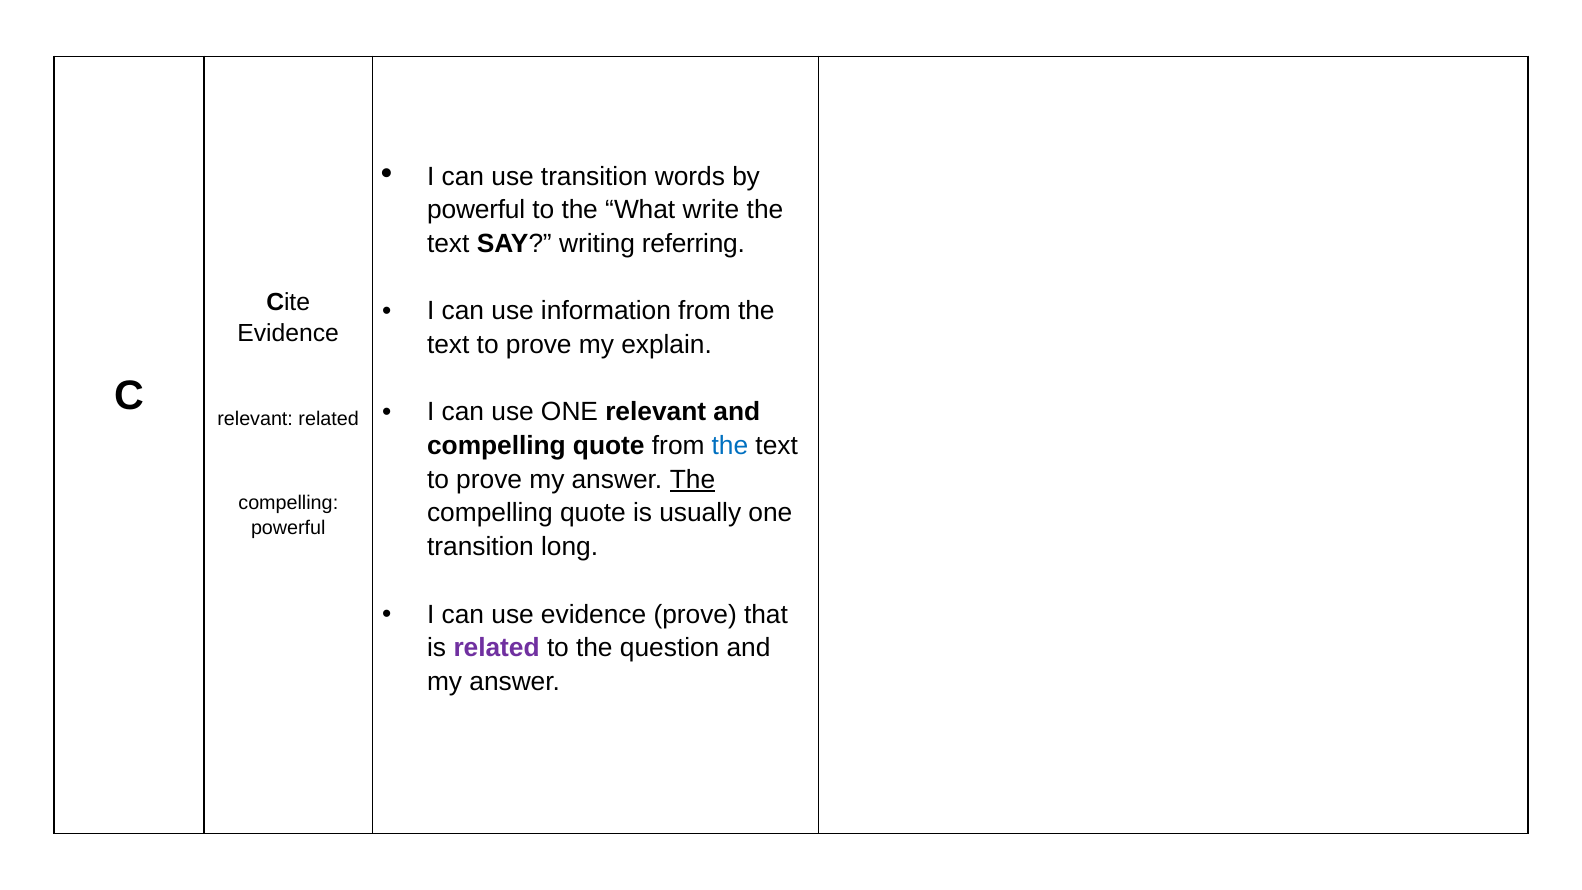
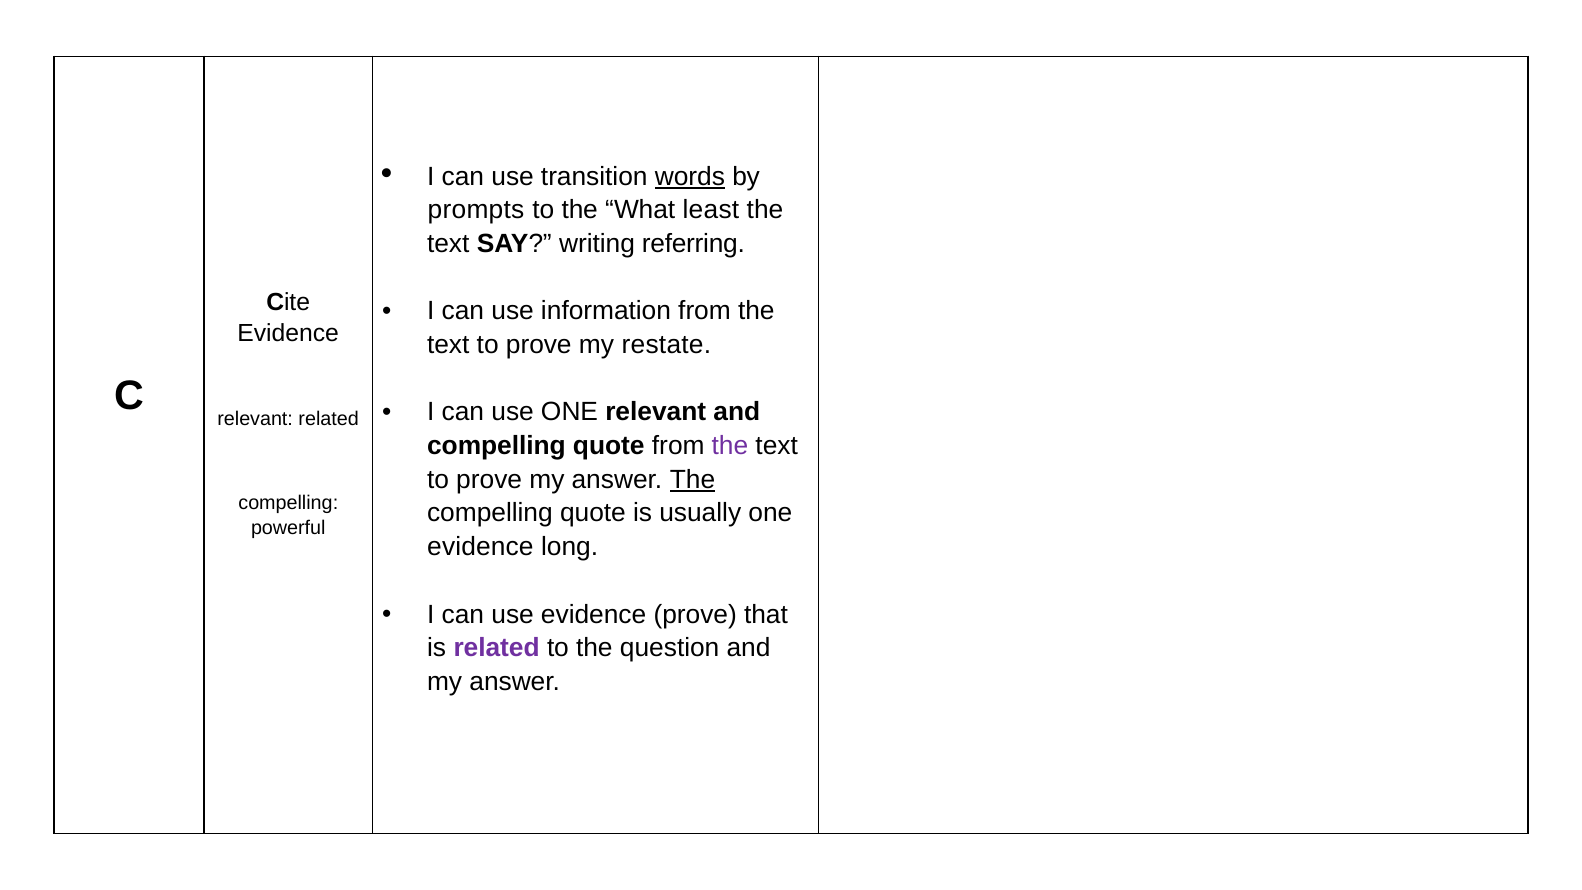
words underline: none -> present
powerful at (476, 210): powerful -> prompts
write: write -> least
explain: explain -> restate
the at (730, 446) colour: blue -> purple
transition at (481, 547): transition -> evidence
